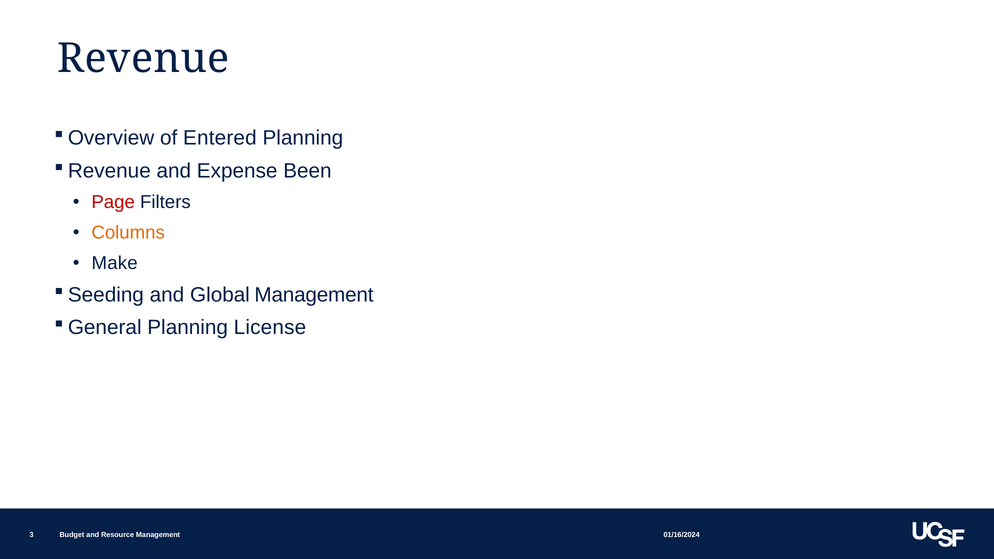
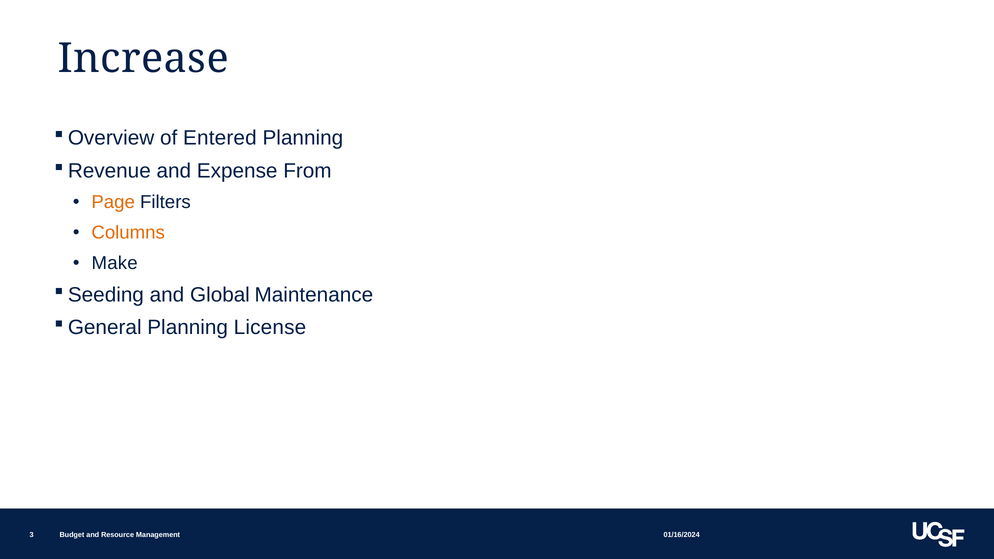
Revenue: Revenue -> Increase
Been: Been -> From
Page colour: red -> orange
Global Management: Management -> Maintenance
